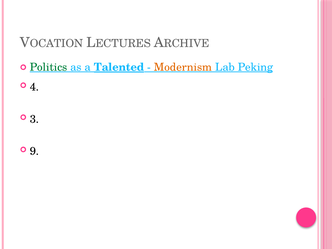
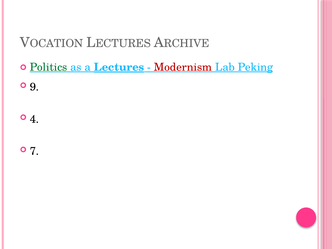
Talented: Talented -> Lectures
Modernism colour: orange -> red
4: 4 -> 9
3: 3 -> 4
9: 9 -> 7
